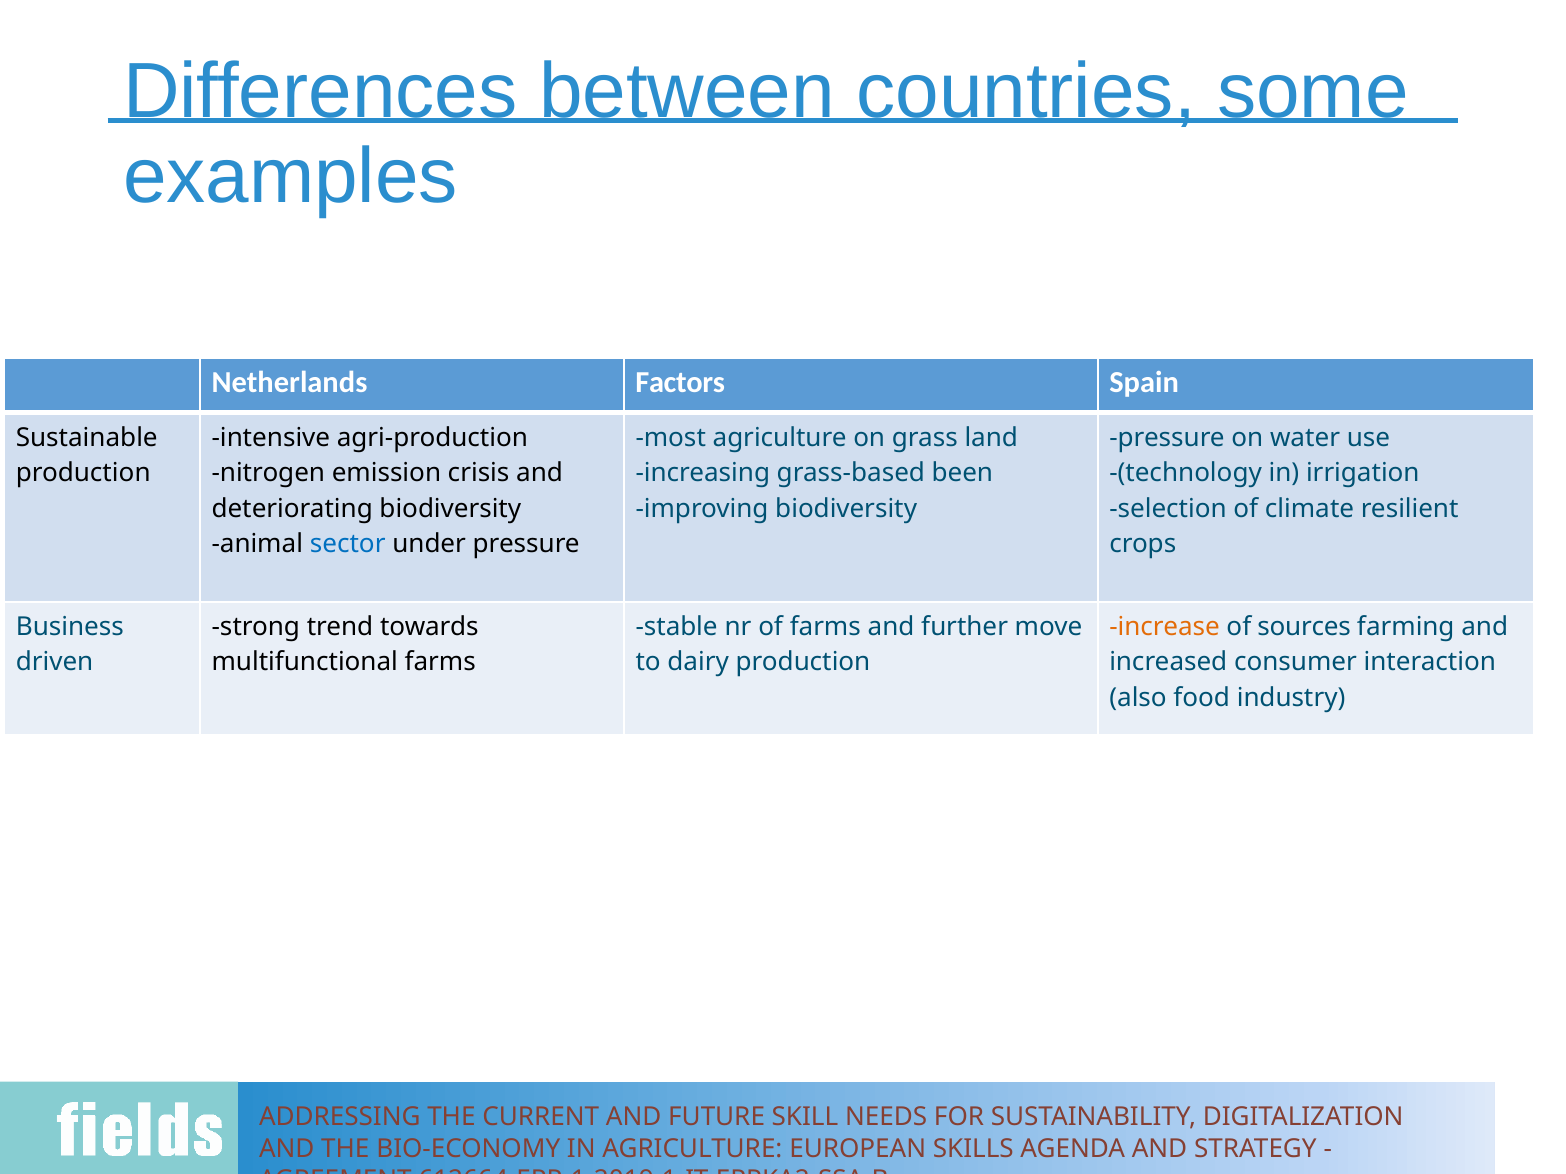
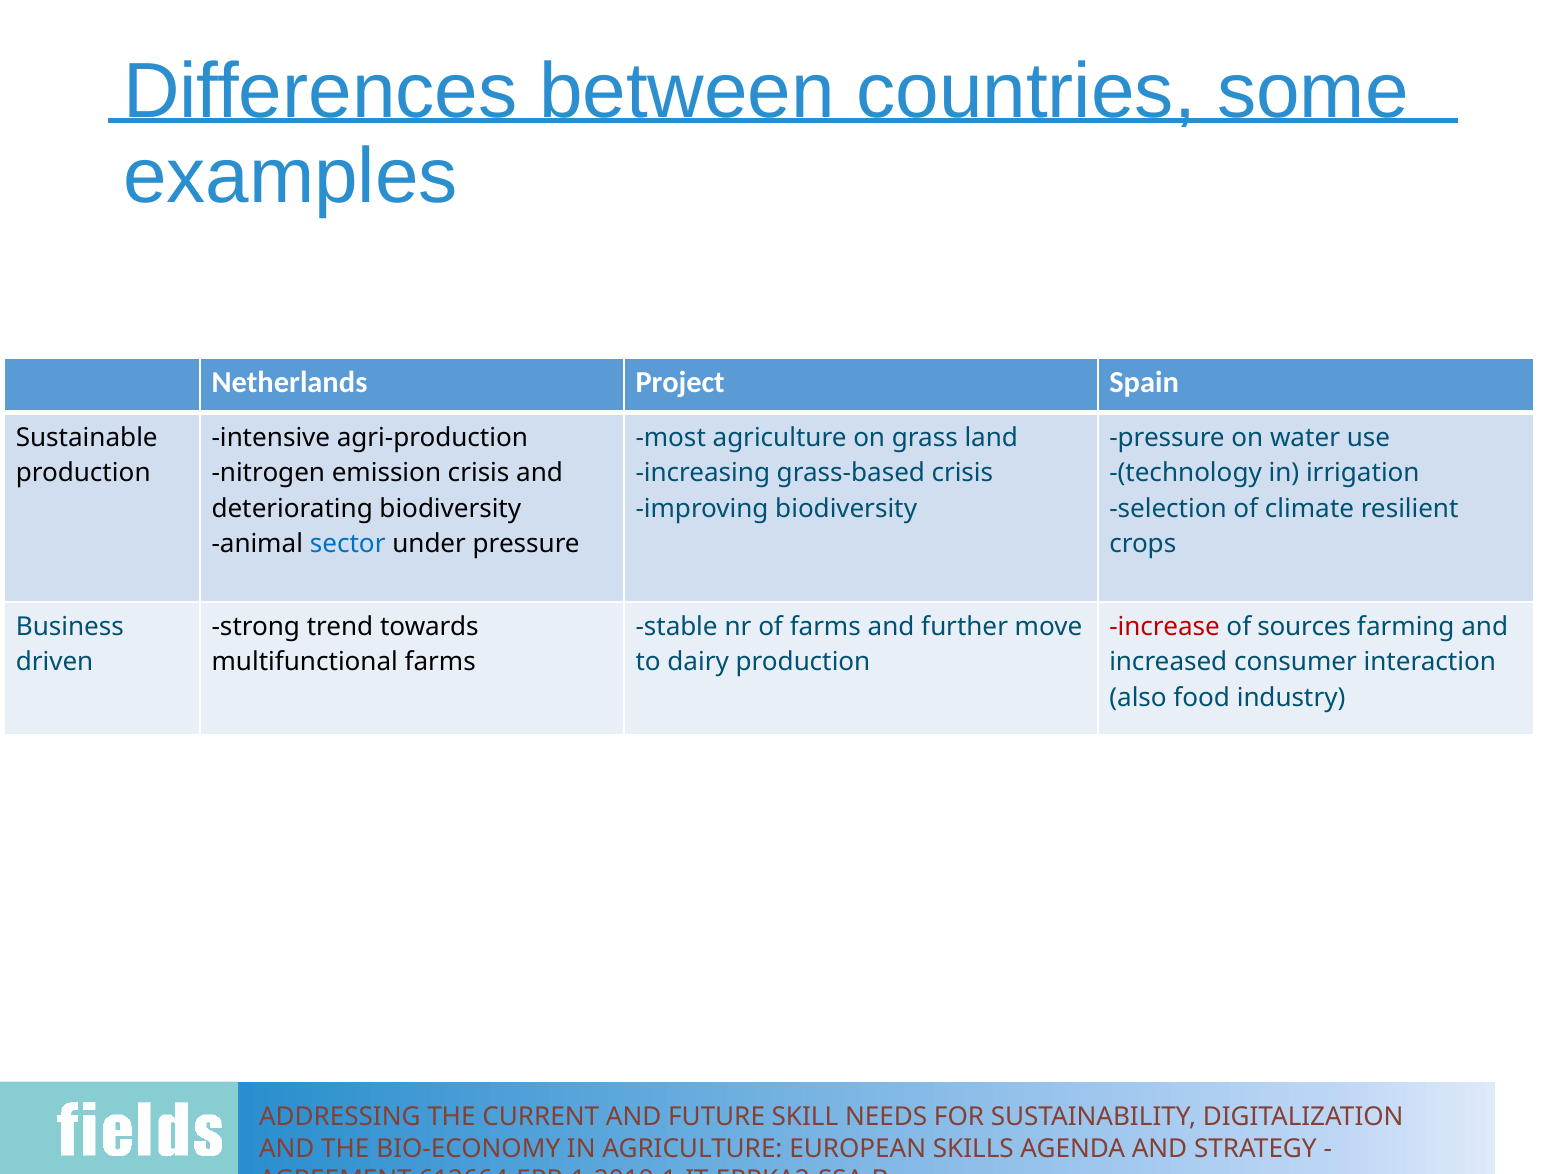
Factors: Factors -> Project
grass-based been: been -> crisis
increase colour: orange -> red
